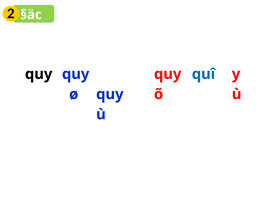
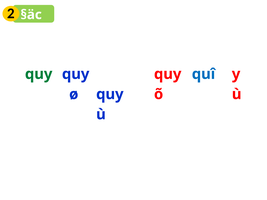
quy at (39, 74) colour: black -> green
